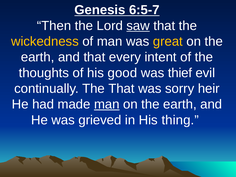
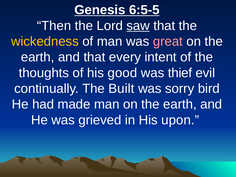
6:5-7: 6:5-7 -> 6:5-5
great colour: yellow -> pink
The That: That -> Built
heir: heir -> bird
man at (107, 104) underline: present -> none
thing: thing -> upon
